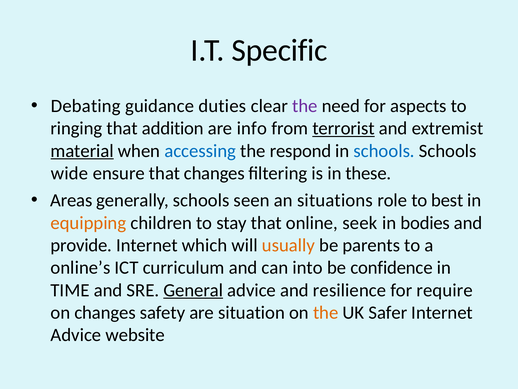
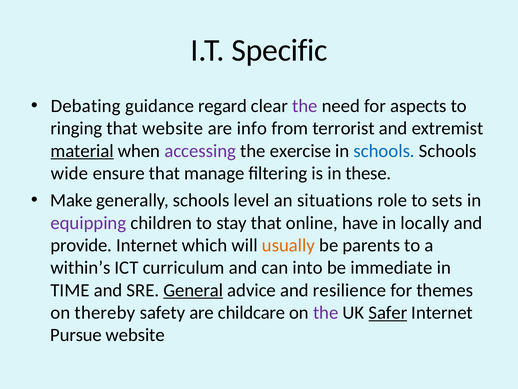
duties: duties -> regard
that addition: addition -> website
terrorist underline: present -> none
accessing colour: blue -> purple
respond: respond -> exercise
that changes: changes -> manage
Areas: Areas -> Make
seen: seen -> level
best: best -> sets
equipping colour: orange -> purple
seek: seek -> have
bodies: bodies -> locally
online’s: online’s -> within’s
confidence: confidence -> immediate
require: require -> themes
on changes: changes -> thereby
situation: situation -> childcare
the at (326, 312) colour: orange -> purple
Safer underline: none -> present
Advice at (76, 335): Advice -> Pursue
